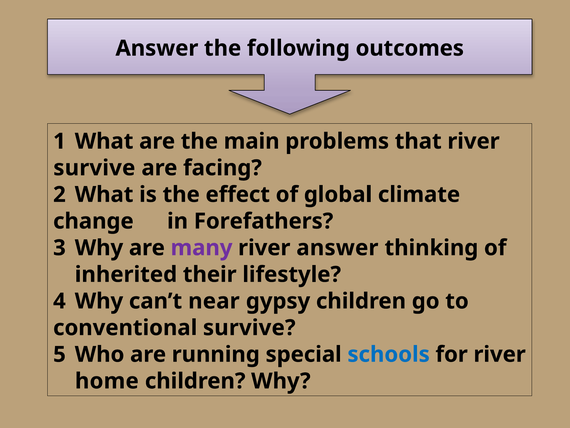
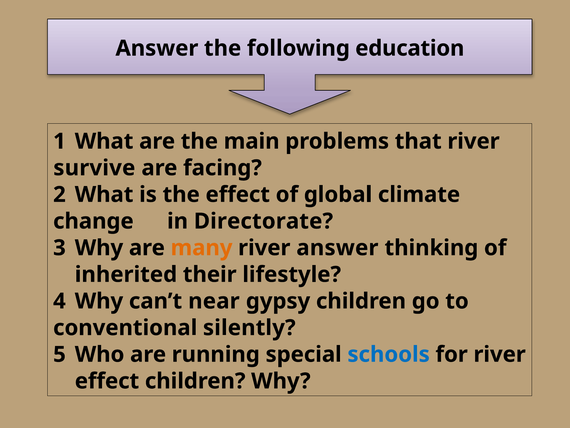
outcomes: outcomes -> education
Forefathers: Forefathers -> Directorate
many colour: purple -> orange
conventional survive: survive -> silently
home at (107, 381): home -> effect
